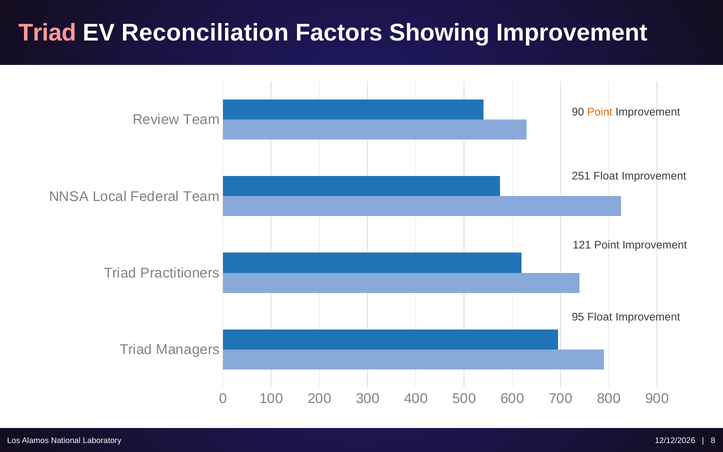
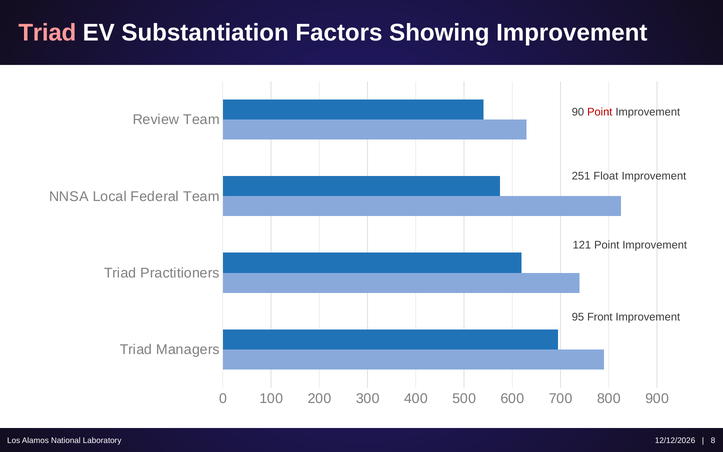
Reconciliation: Reconciliation -> Substantiation
Point at (600, 112) colour: orange -> red
95 Float: Float -> Front
